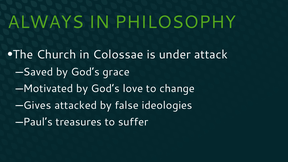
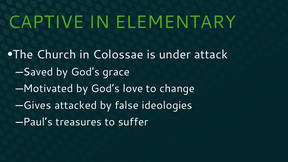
ALWAYS: ALWAYS -> CAPTIVE
PHILOSOPHY: PHILOSOPHY -> ELEMENTARY
